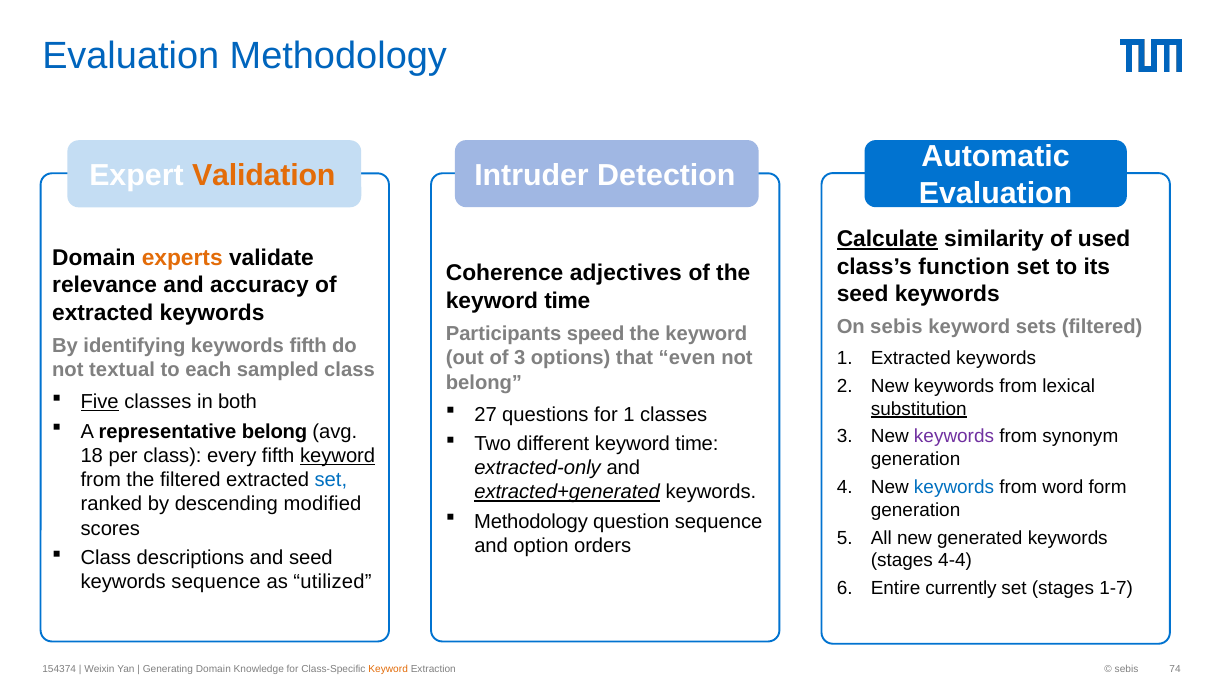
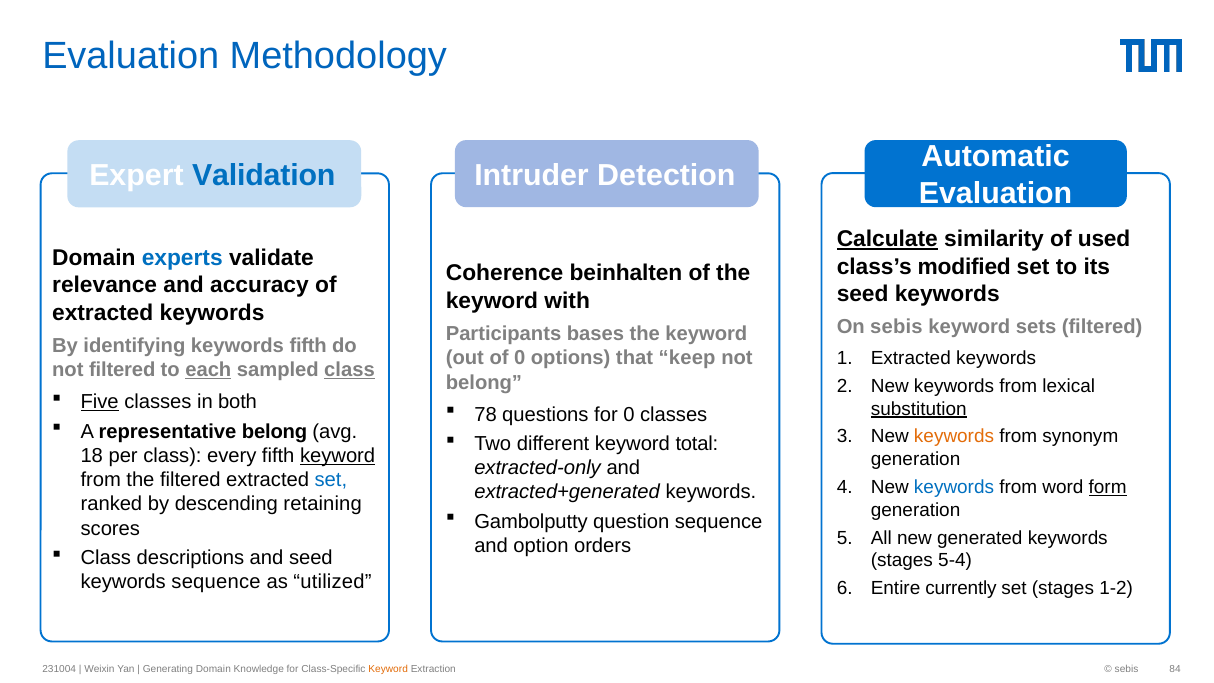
Validation colour: orange -> blue
experts colour: orange -> blue
function: function -> modified
adjectives: adjectives -> beinhalten
time at (567, 301): time -> with
speed: speed -> bases
of 3: 3 -> 0
even: even -> keep
not textual: textual -> filtered
each underline: none -> present
class at (350, 370) underline: none -> present
27: 27 -> 78
for 1: 1 -> 0
keywords at (954, 437) colour: purple -> orange
different keyword time: time -> total
form underline: none -> present
extracted+generated underline: present -> none
modified: modified -> retaining
Methodology at (531, 521): Methodology -> Gambolputty
4-4: 4-4 -> 5-4
1-7: 1-7 -> 1-2
154374: 154374 -> 231004
74: 74 -> 84
